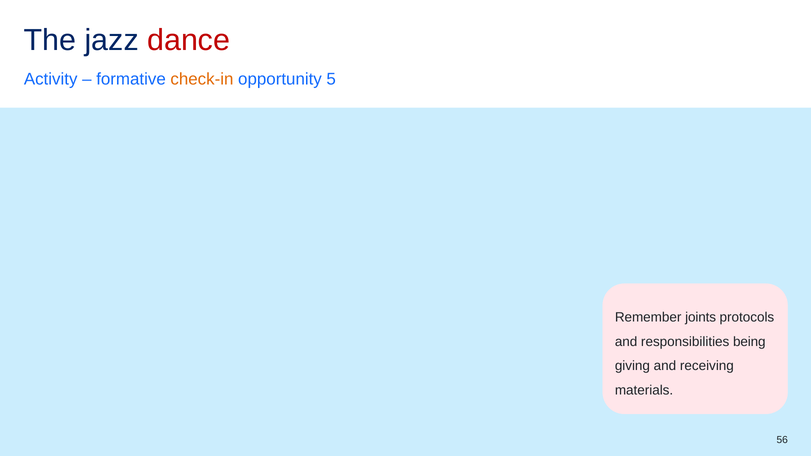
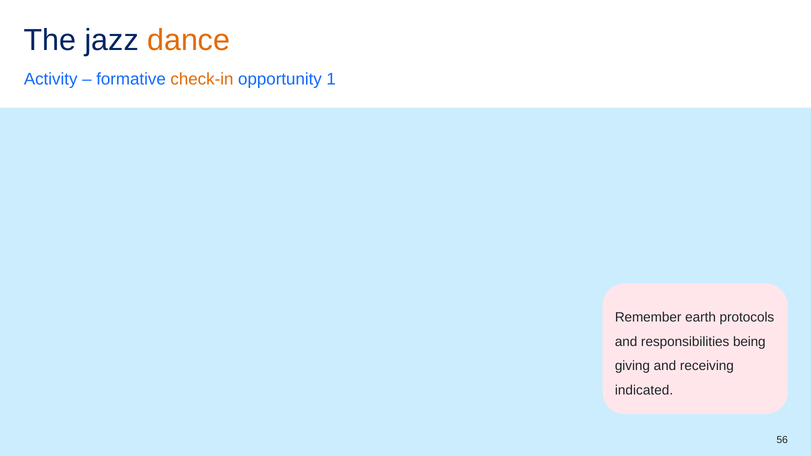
dance colour: red -> orange
5: 5 -> 1
joints: joints -> earth
materials: materials -> indicated
